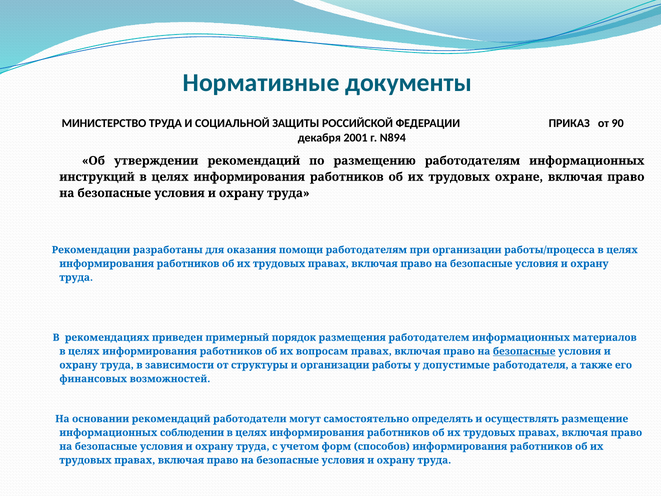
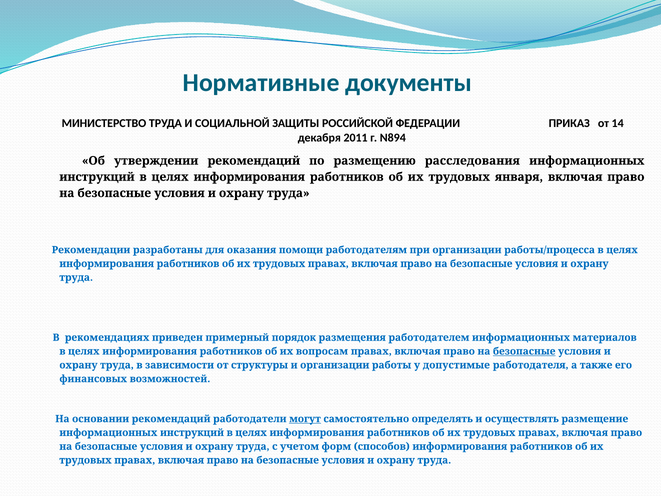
90: 90 -> 14
2001: 2001 -> 2011
размещению работодателям: работодателям -> расследования
охране: охране -> января
могут underline: none -> present
соблюдении at (192, 432): соблюдении -> инструкций
